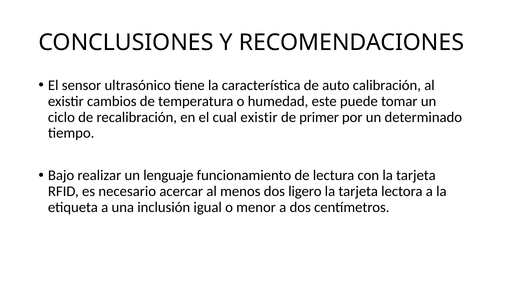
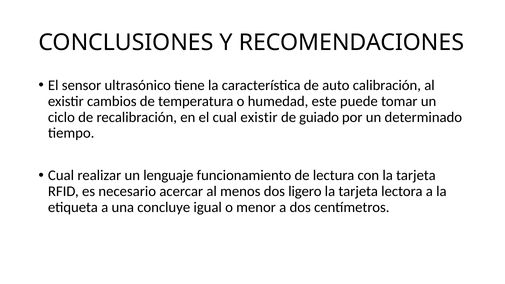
primer: primer -> guiado
Bajo at (61, 175): Bajo -> Cual
inclusión: inclusión -> concluye
